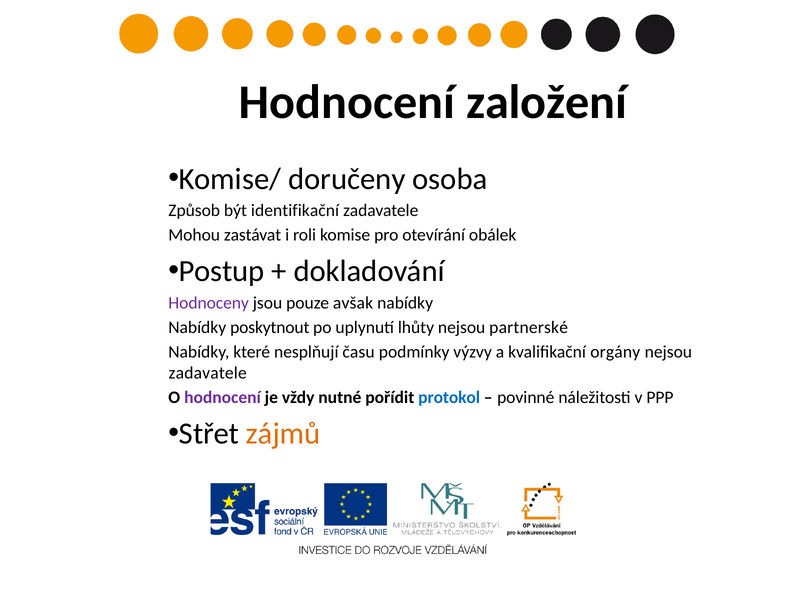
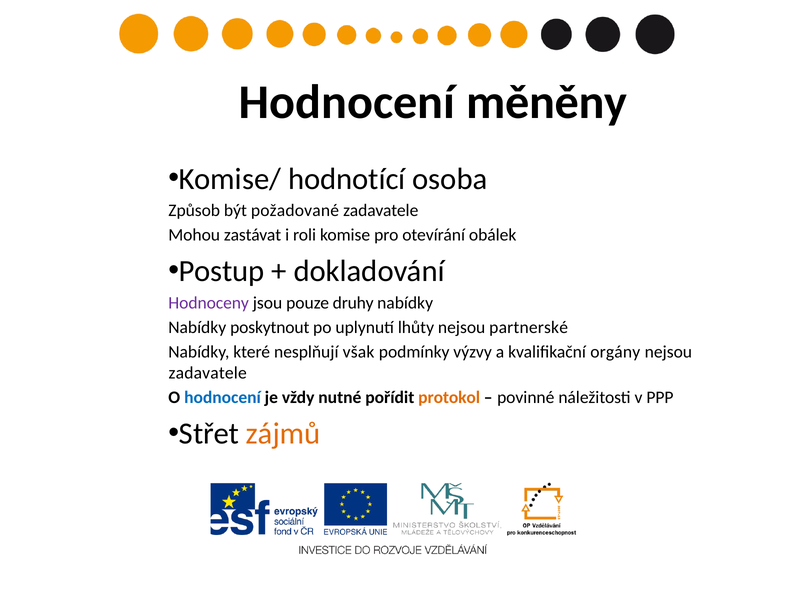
založení: založení -> měněny
doručeny: doručeny -> hodnotící
identifikační: identifikační -> požadované
avšak: avšak -> druhy
času: času -> však
hodnocení at (222, 397) colour: purple -> blue
protokol colour: blue -> orange
